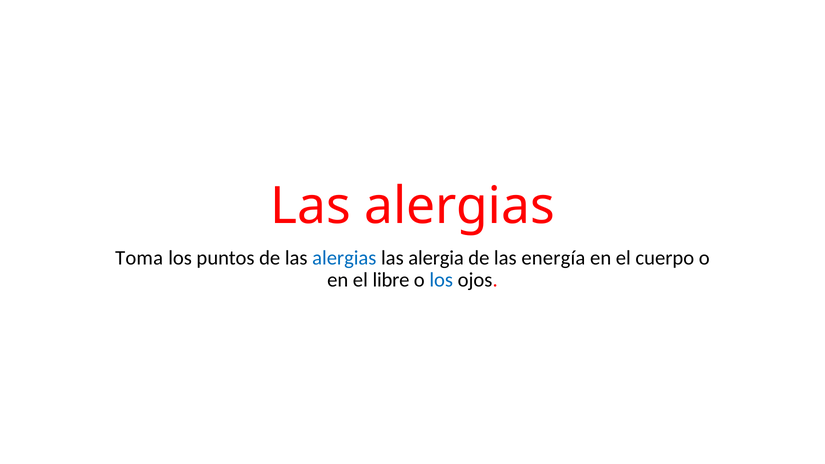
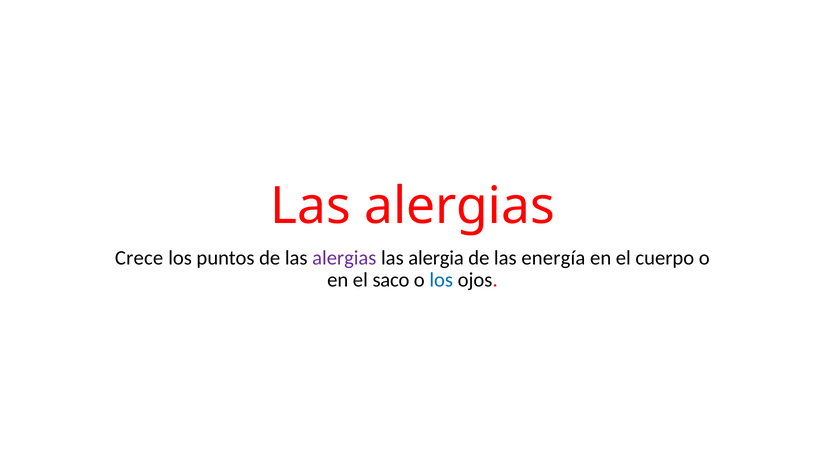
Toma: Toma -> Crece
alergias at (344, 258) colour: blue -> purple
libre: libre -> saco
